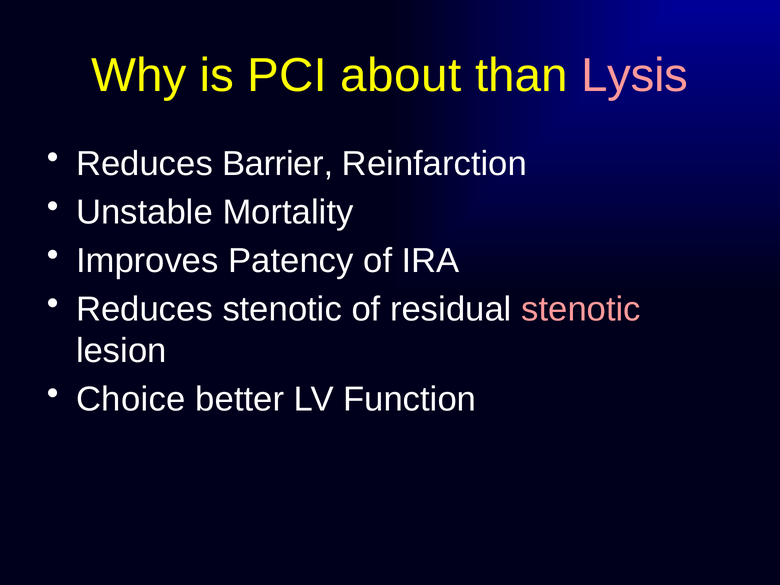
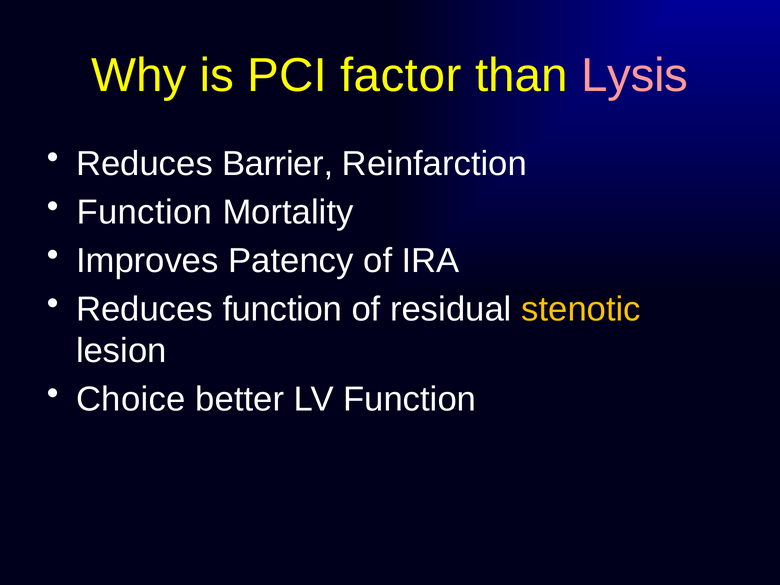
about: about -> factor
Unstable at (144, 212): Unstable -> Function
Reduces stenotic: stenotic -> function
stenotic at (581, 309) colour: pink -> yellow
